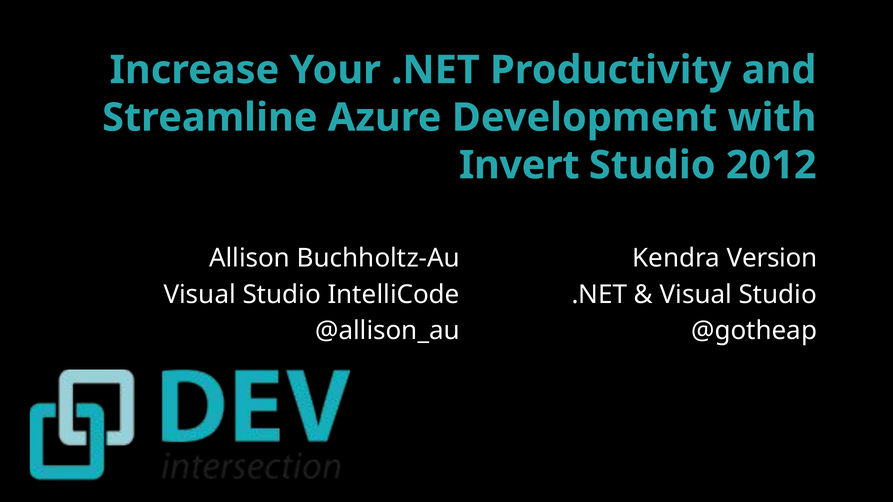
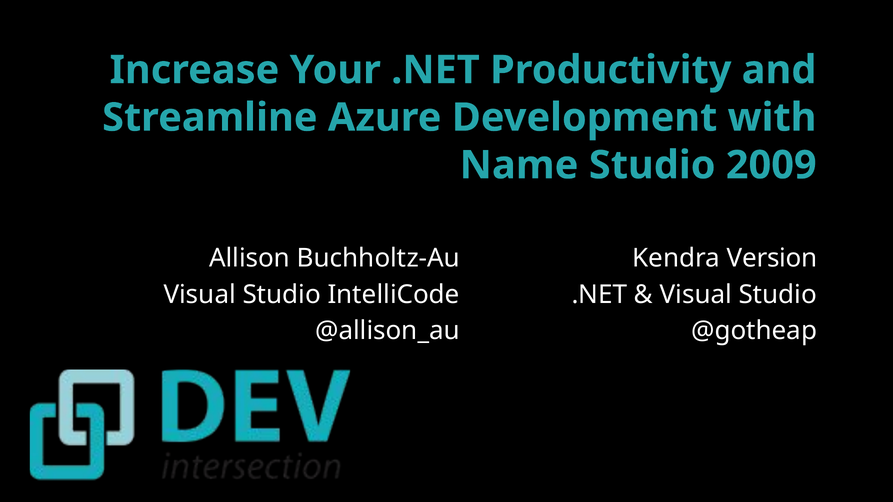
Invert: Invert -> Name
2012: 2012 -> 2009
